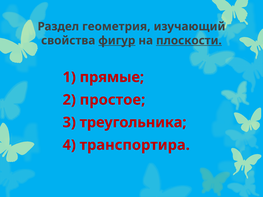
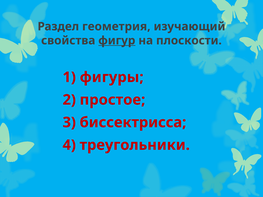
плоскости underline: present -> none
прямые: прямые -> фигуры
треугольника: треугольника -> биссектрисса
транспортира: транспортира -> треугольники
